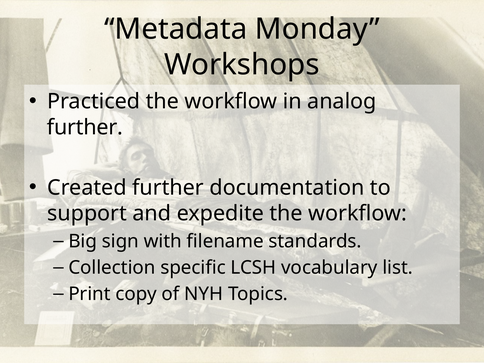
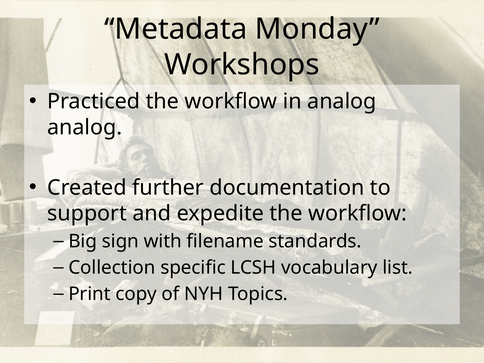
further at (85, 127): further -> analog
